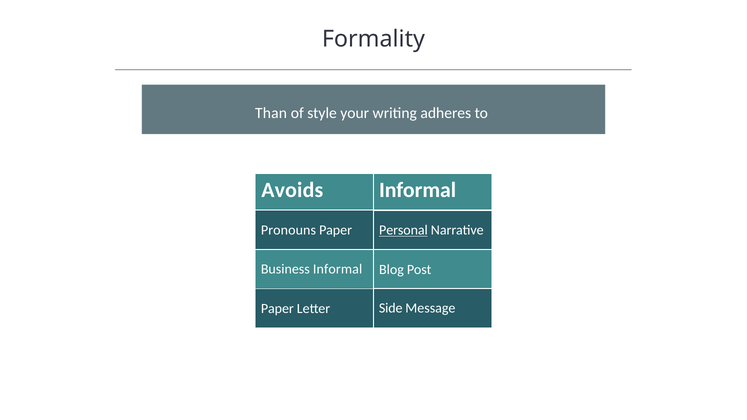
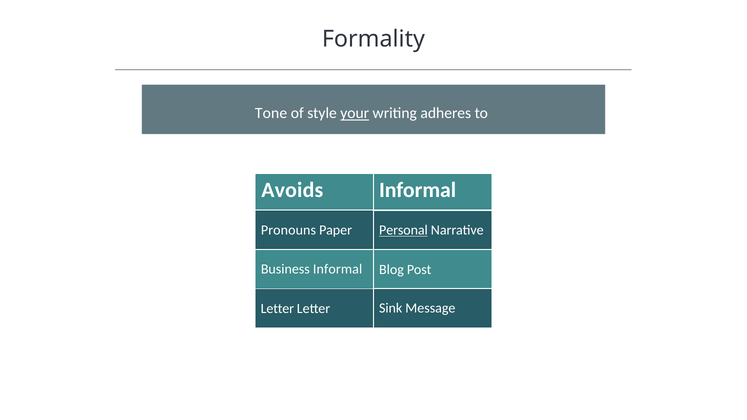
Than: Than -> Tone
your underline: none -> present
Paper at (277, 309): Paper -> Letter
Side: Side -> Sink
